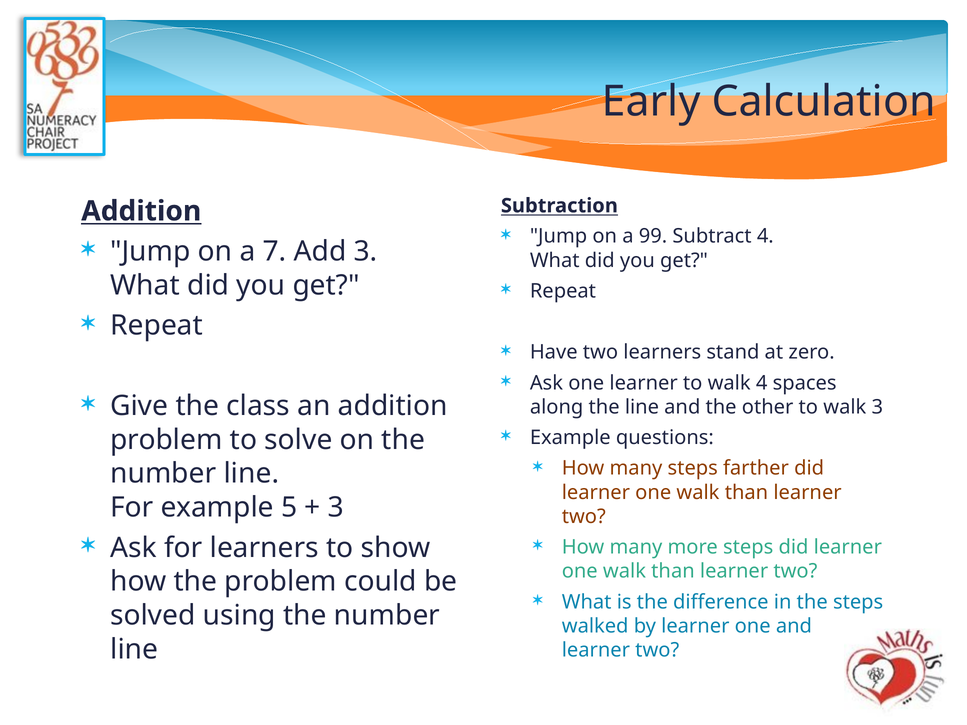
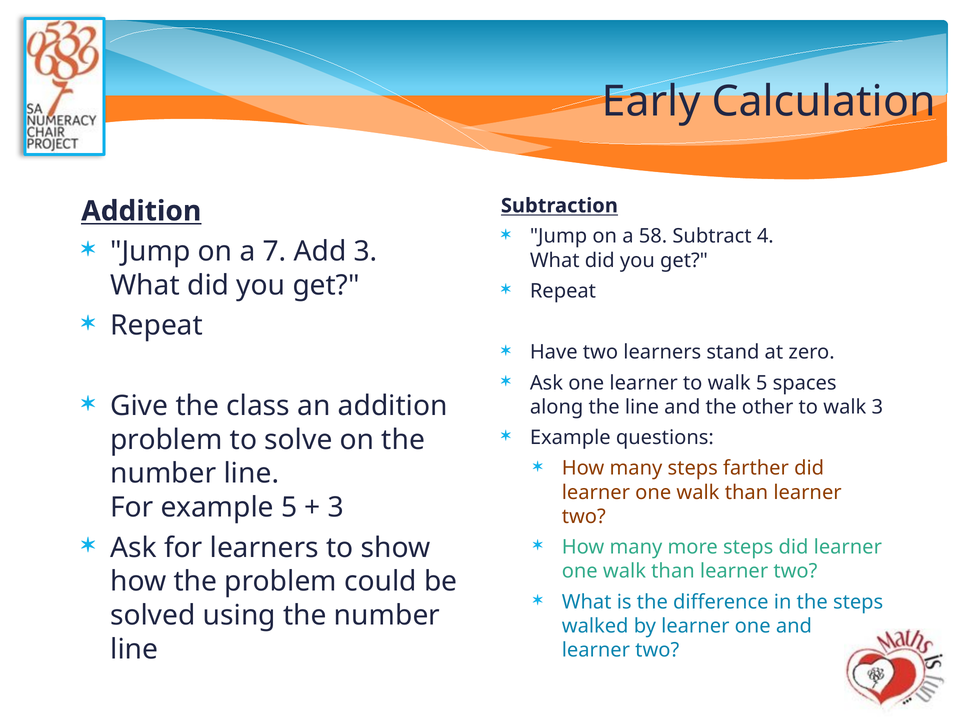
99: 99 -> 58
walk 4: 4 -> 5
